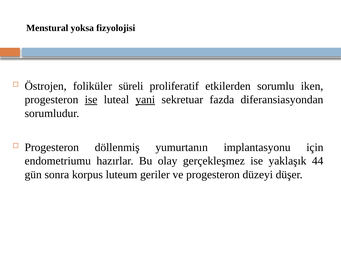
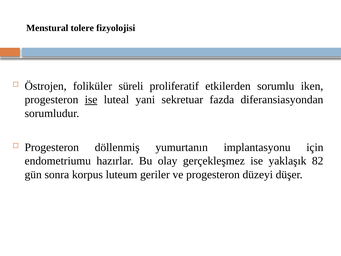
yoksa: yoksa -> tolere
yani underline: present -> none
44: 44 -> 82
